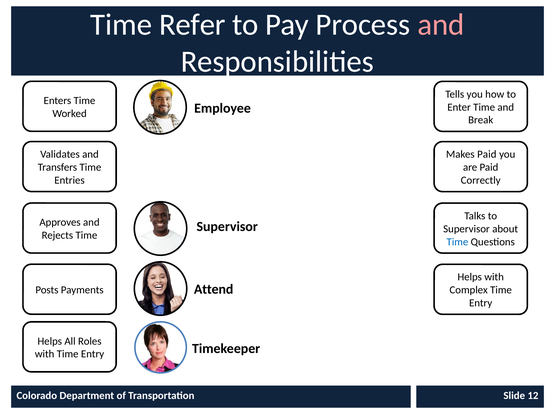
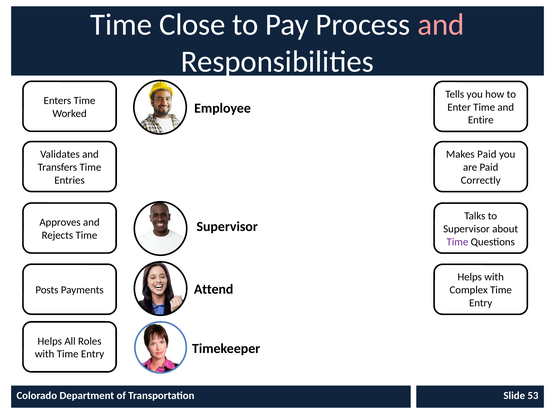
Refer: Refer -> Close
Break: Break -> Entire
Time at (457, 242) colour: blue -> purple
12: 12 -> 53
